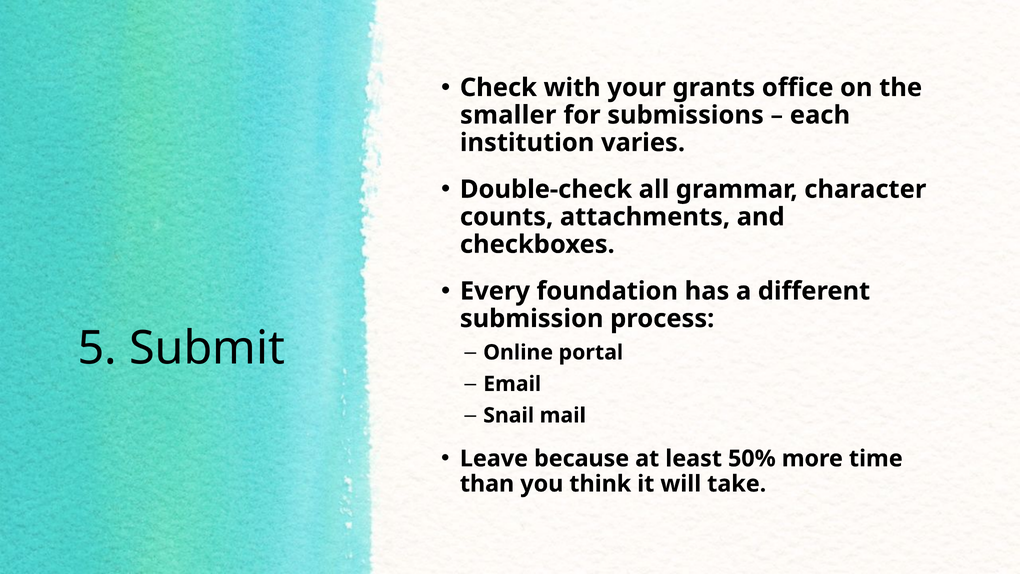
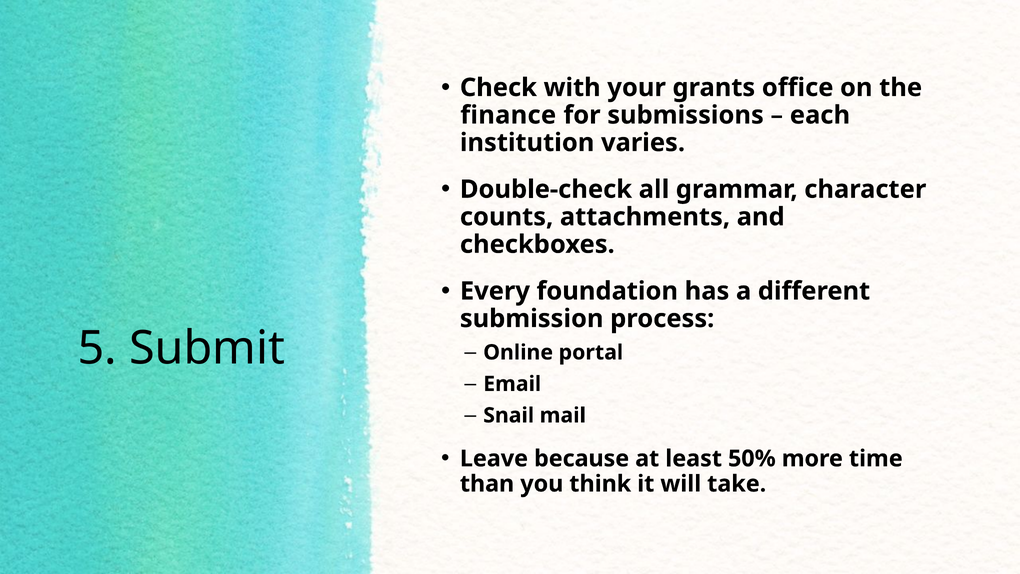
smaller: smaller -> finance
